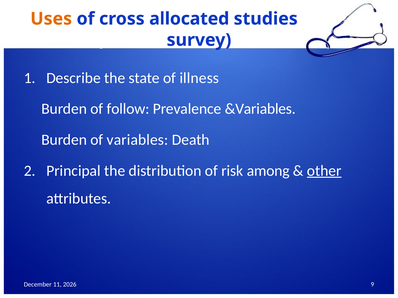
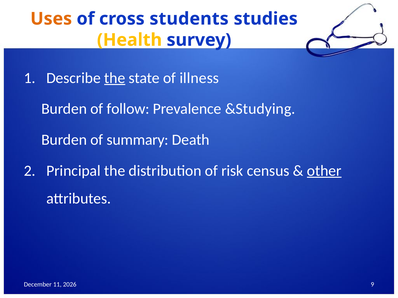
allocated: allocated -> students
Health colour: white -> yellow
the at (115, 78) underline: none -> present
&Variables: &Variables -> &Studying
variables: variables -> summary
among: among -> census
